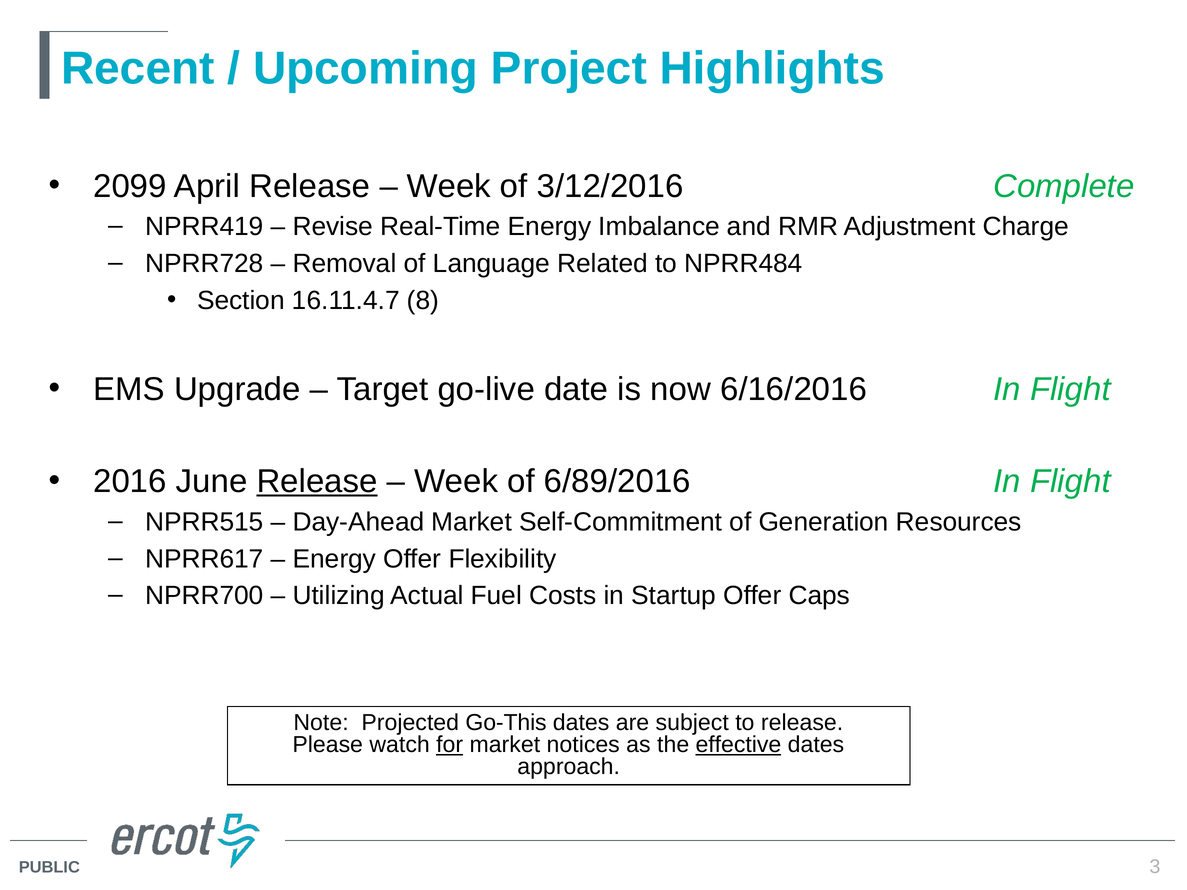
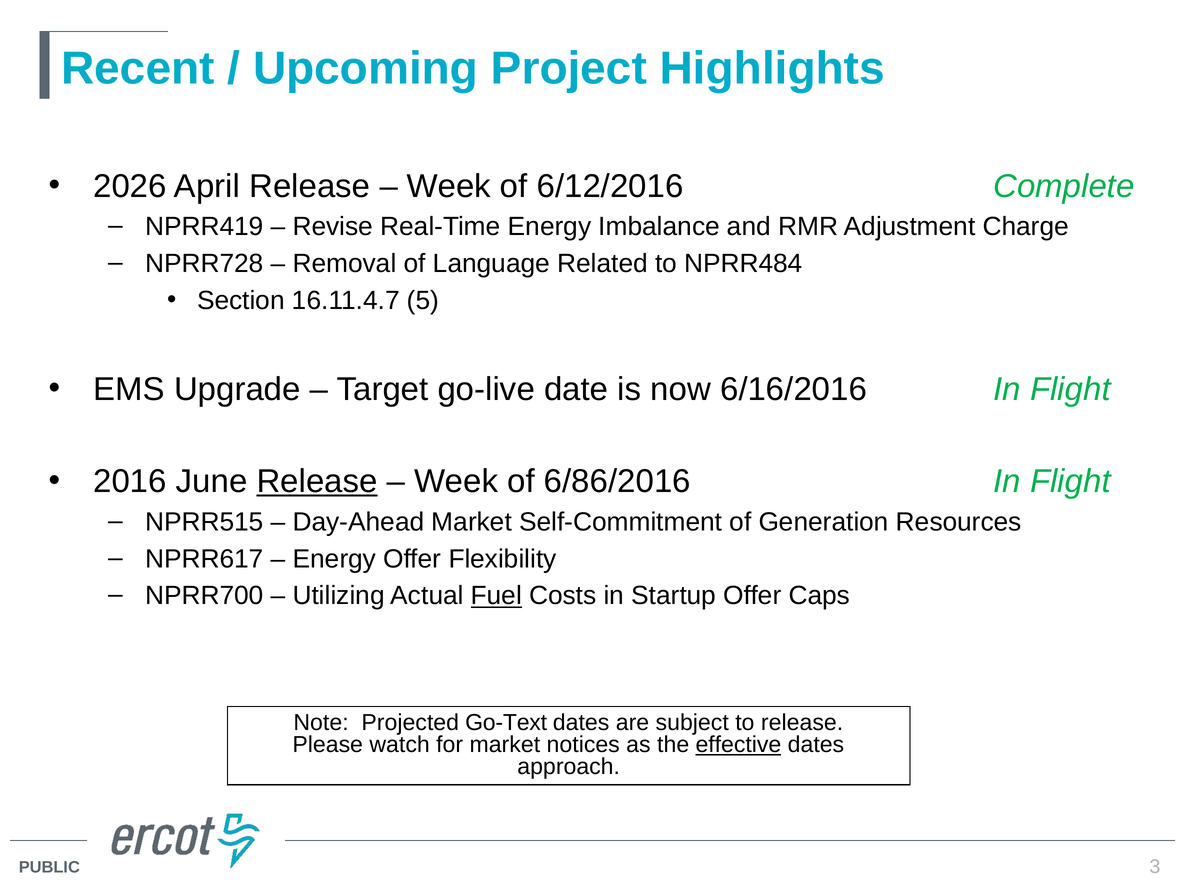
2099: 2099 -> 2026
3/12/2016: 3/12/2016 -> 6/12/2016
8: 8 -> 5
6/89/2016: 6/89/2016 -> 6/86/2016
Fuel underline: none -> present
Go-This: Go-This -> Go-Text
for underline: present -> none
